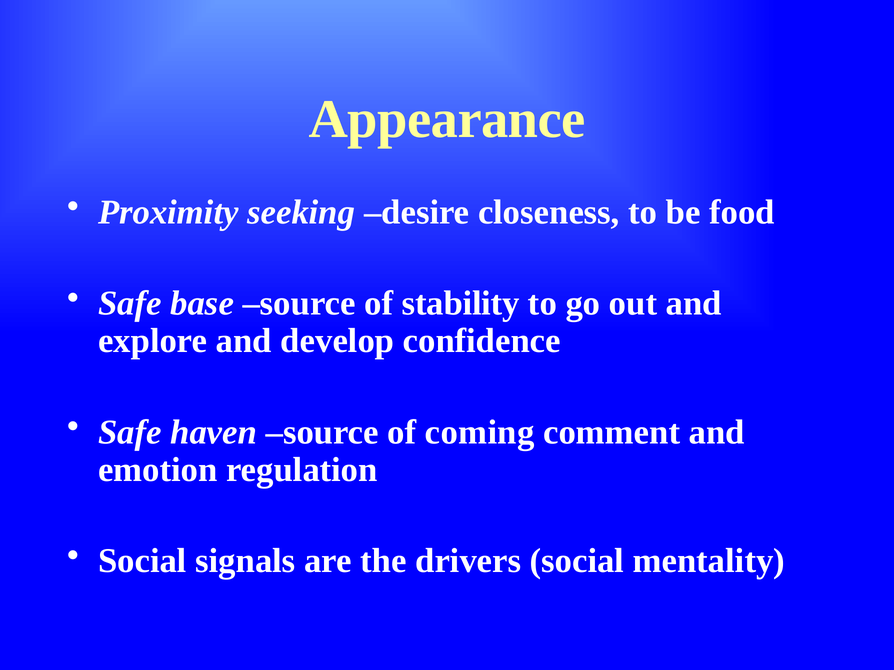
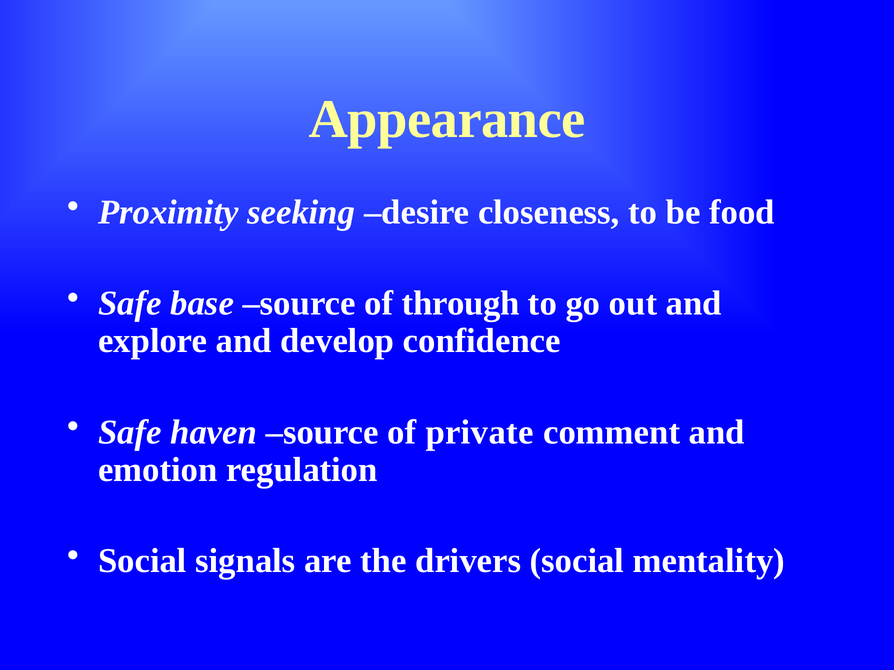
stability: stability -> through
coming: coming -> private
